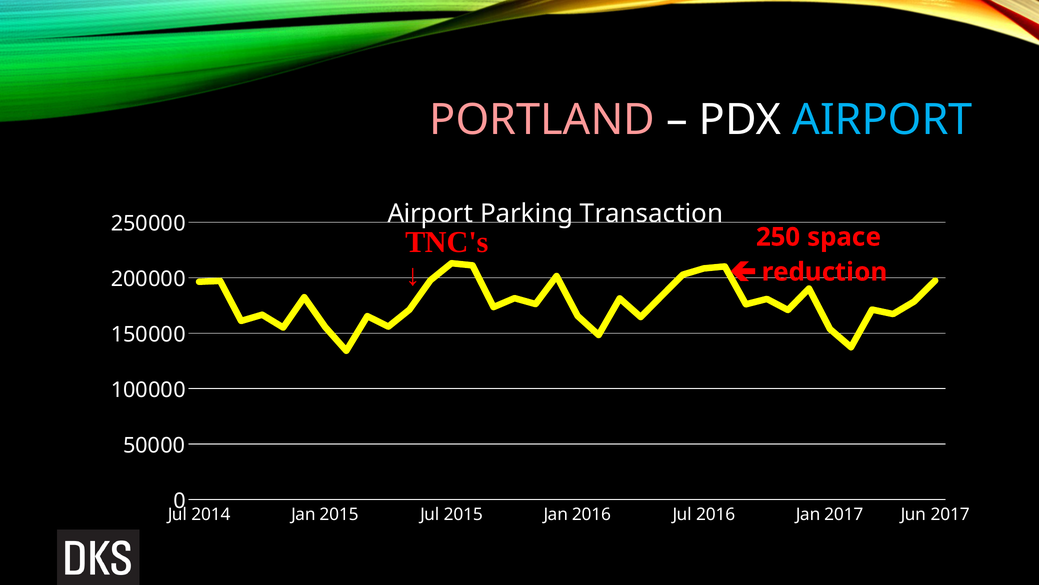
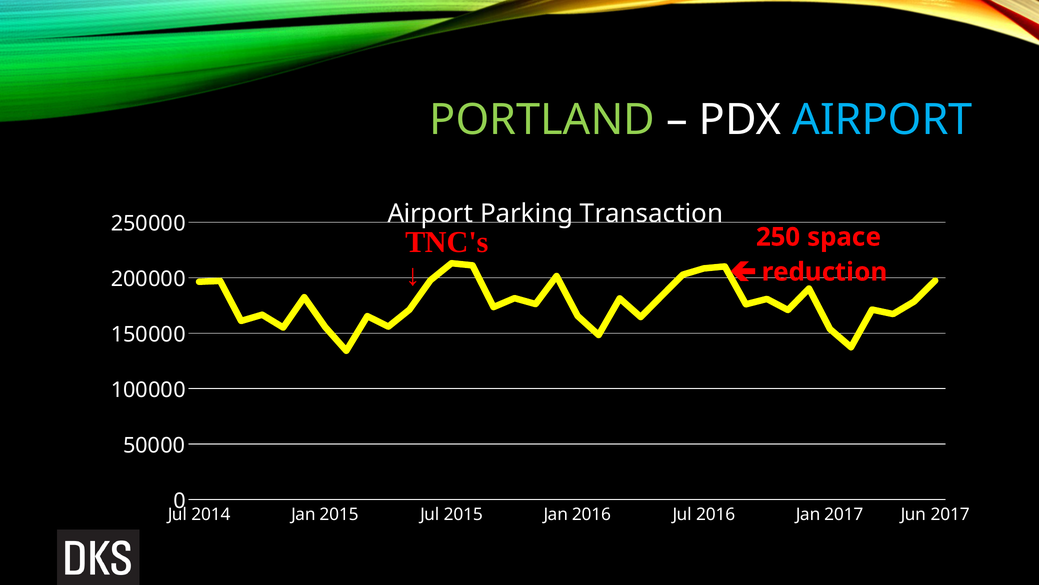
PORTLAND colour: pink -> light green
